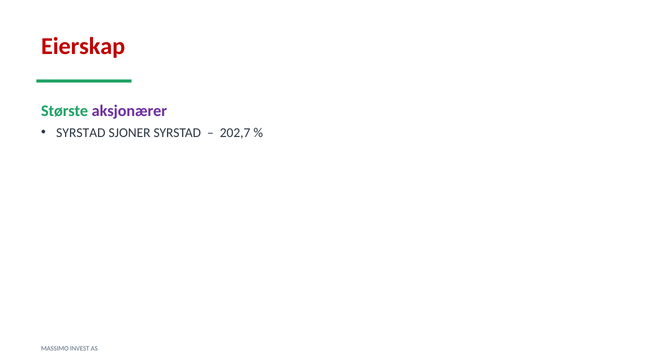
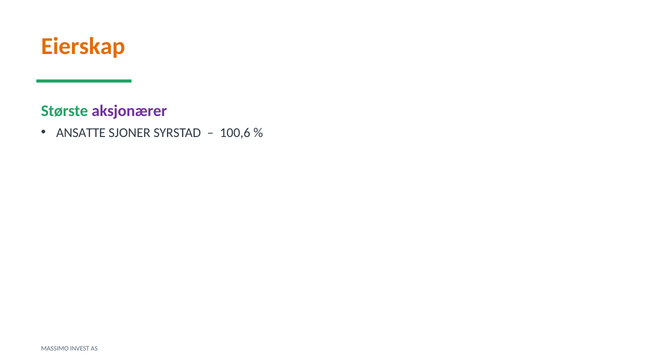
Eierskap colour: red -> orange
SYRSTAD at (81, 133): SYRSTAD -> ANSATTE
202,7: 202,7 -> 100,6
